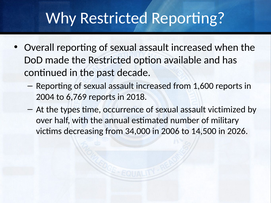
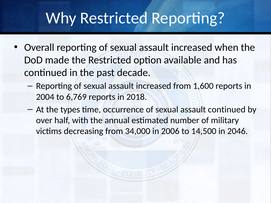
assault victimized: victimized -> continued
2026: 2026 -> 2046
